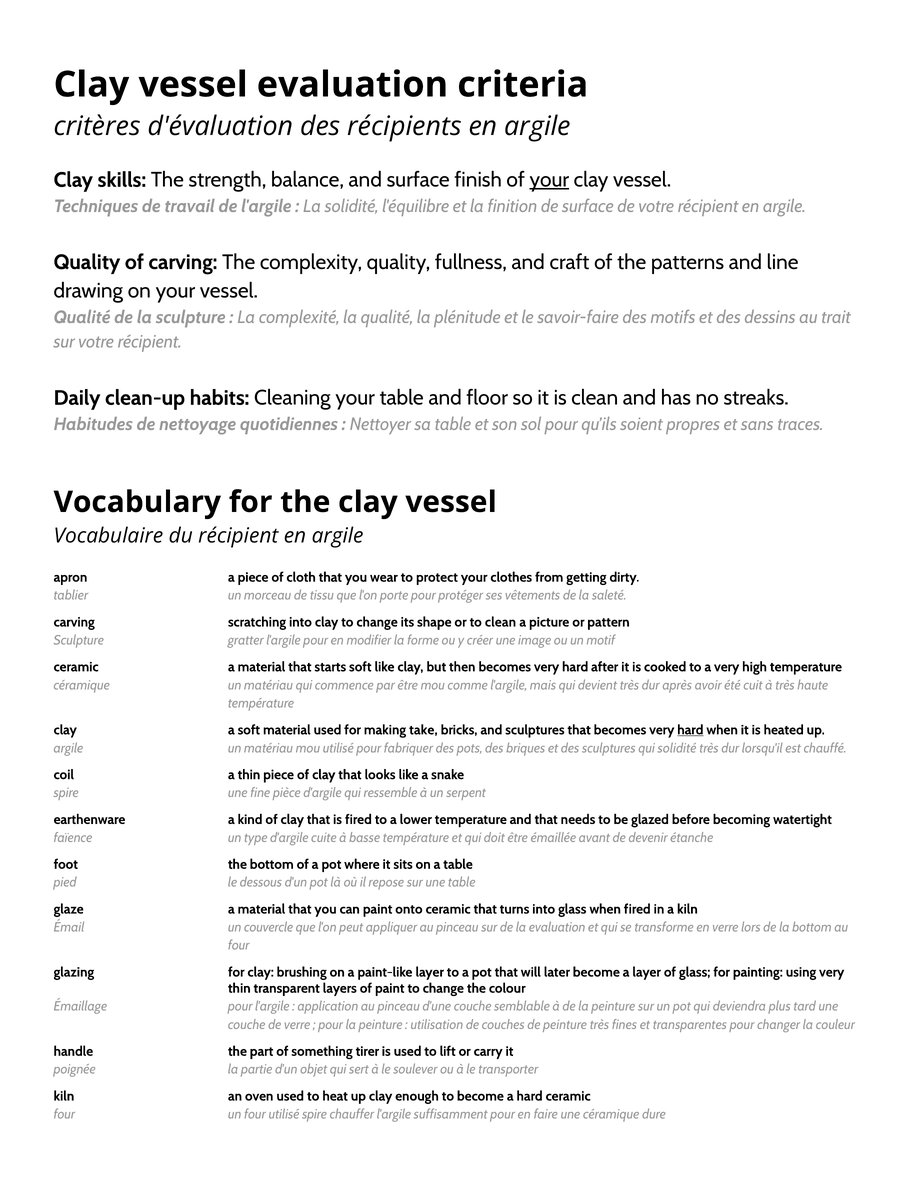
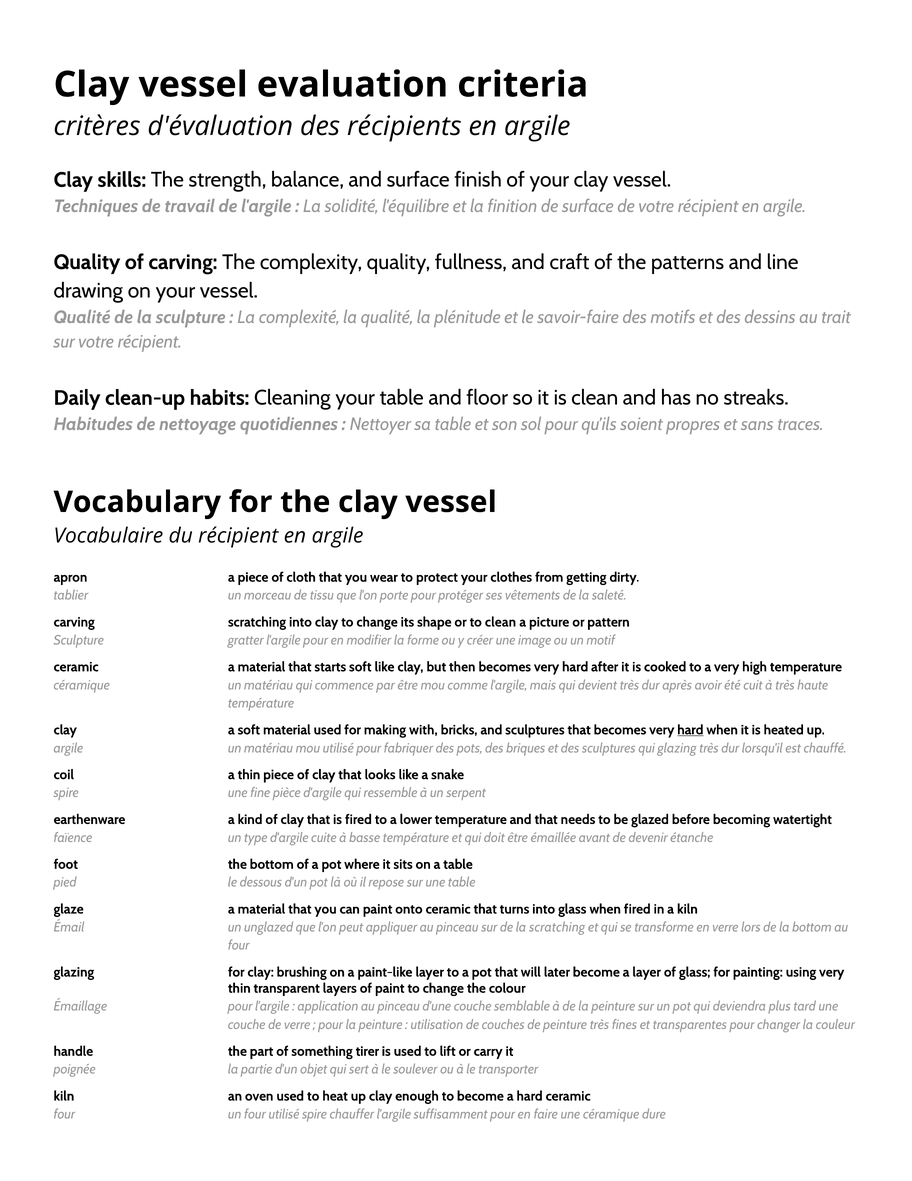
your at (549, 180) underline: present -> none
take: take -> with
qui solidité: solidité -> glazing
couvercle: couvercle -> unglazed
la evaluation: evaluation -> scratching
